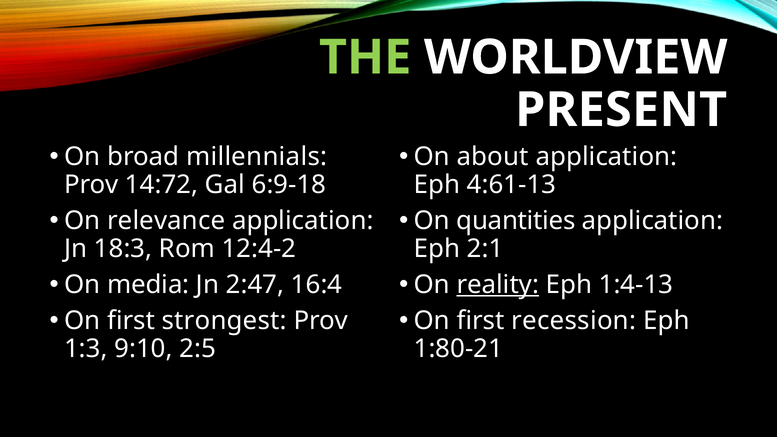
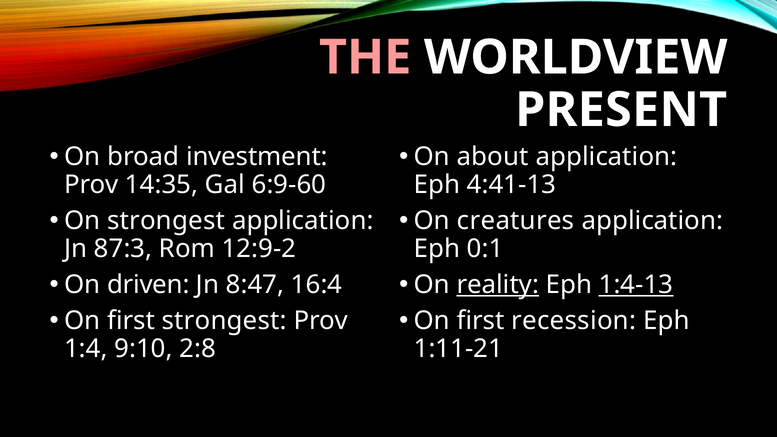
THE colour: light green -> pink
millennials: millennials -> investment
14:72: 14:72 -> 14:35
6:9-18: 6:9-18 -> 6:9-60
4:61-13: 4:61-13 -> 4:41-13
On relevance: relevance -> strongest
quantities: quantities -> creatures
18:3: 18:3 -> 87:3
12:4-2: 12:4-2 -> 12:9-2
2:1: 2:1 -> 0:1
media: media -> driven
2:47: 2:47 -> 8:47
1:4-13 underline: none -> present
1:3: 1:3 -> 1:4
2:5: 2:5 -> 2:8
1:80-21: 1:80-21 -> 1:11-21
